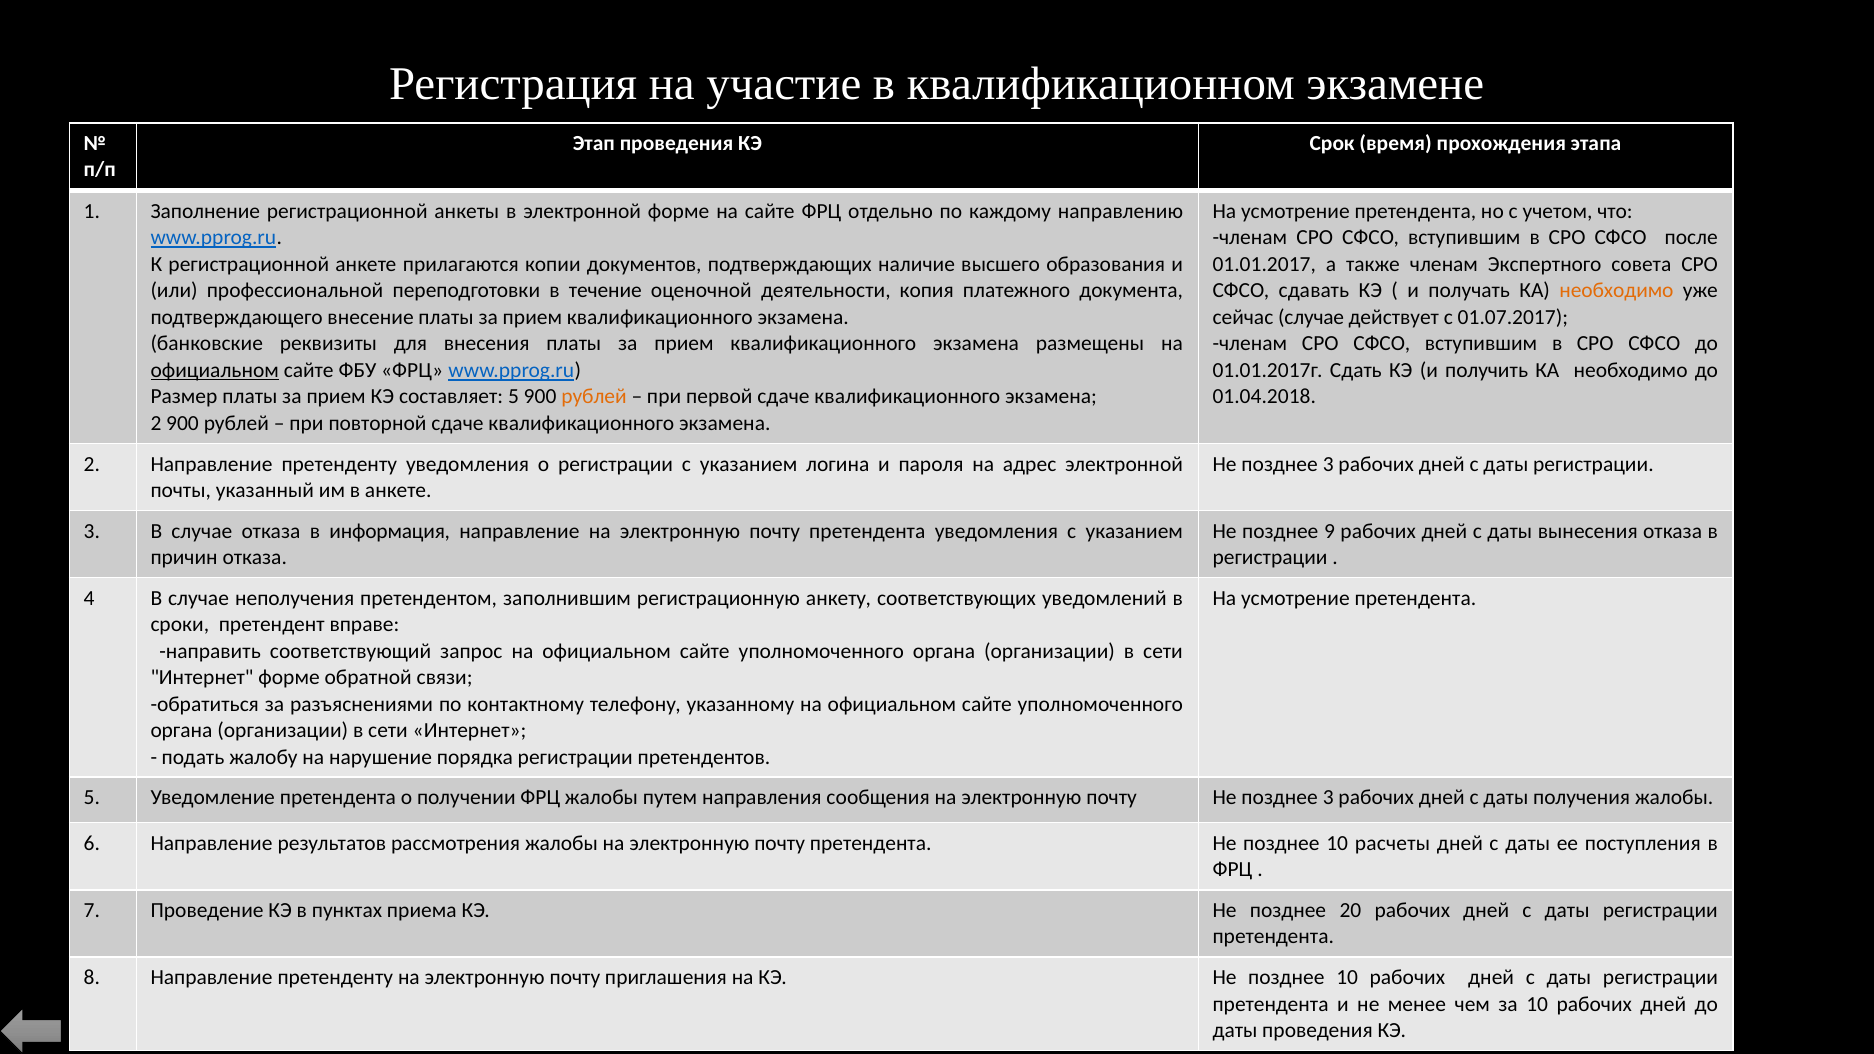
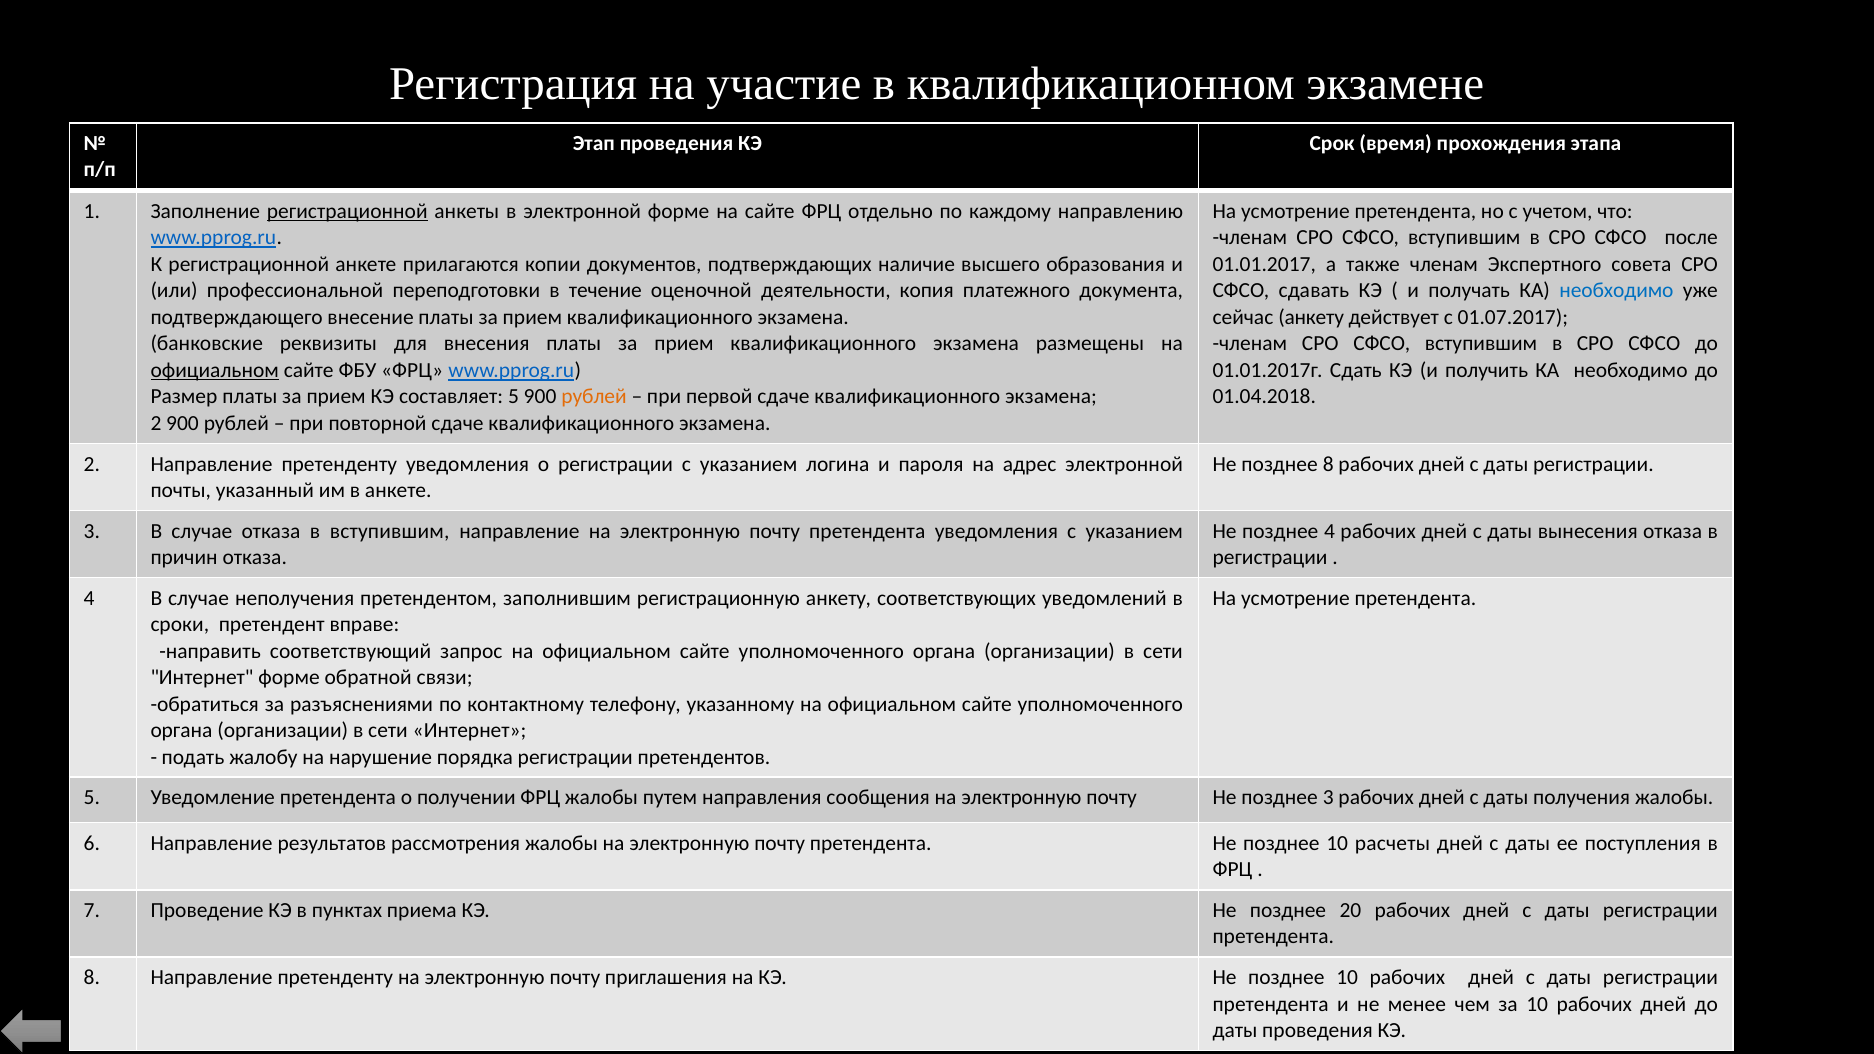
регистрационной at (347, 211) underline: none -> present
необходимо at (1616, 291) colour: orange -> blue
сейчас случае: случае -> анкету
3 at (1328, 464): 3 -> 8
в информация: информация -> вступившим
позднее 9: 9 -> 4
